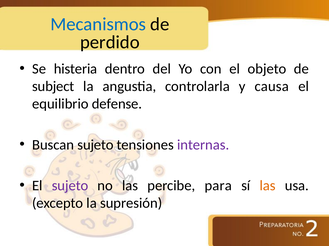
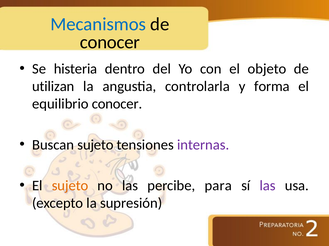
perdido at (110, 42): perdido -> conocer
subject: subject -> utilizan
causa: causa -> forma
equilibrio defense: defense -> conocer
sujeto at (70, 186) colour: purple -> orange
las at (268, 186) colour: orange -> purple
